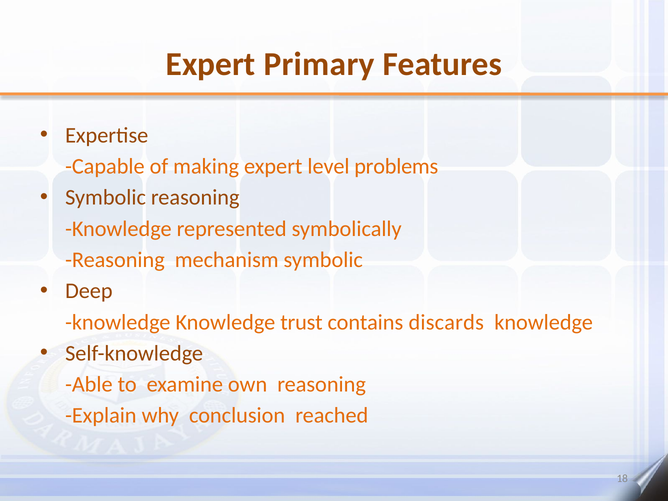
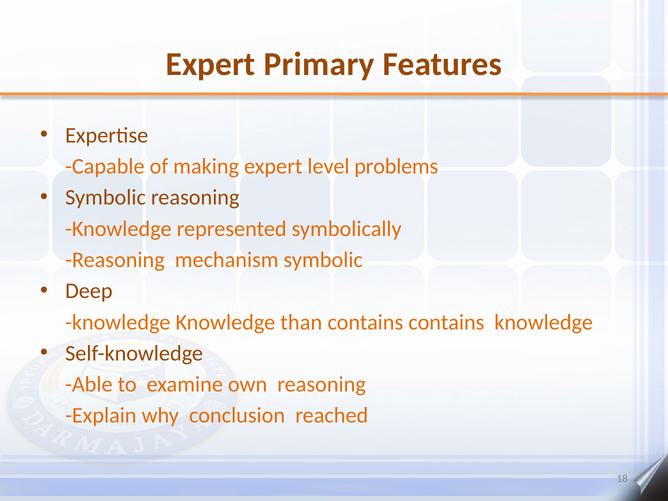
trust: trust -> than
contains discards: discards -> contains
